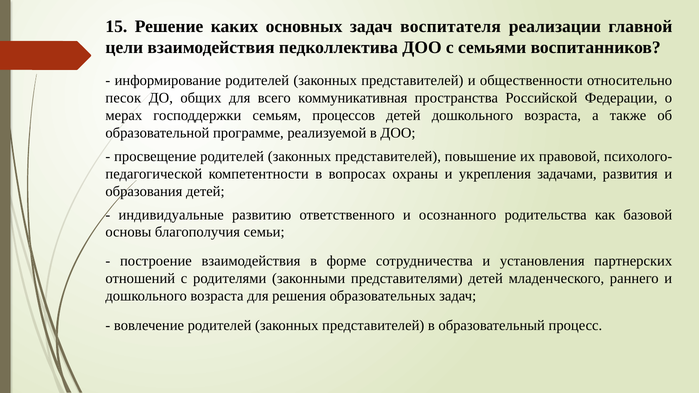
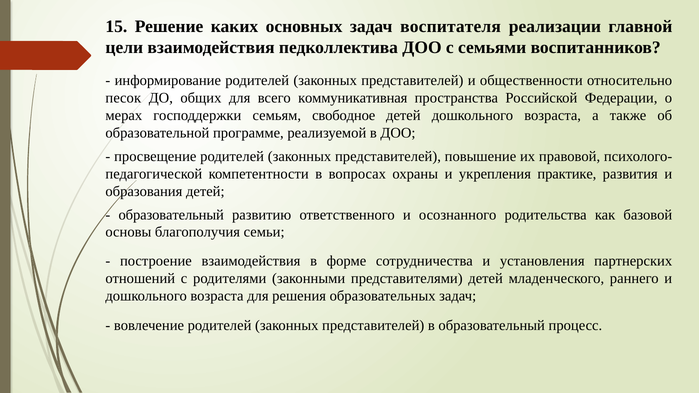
процессов: процессов -> свободное
задачами: задачами -> практике
индивидуальные at (171, 215): индивидуальные -> образовательный
